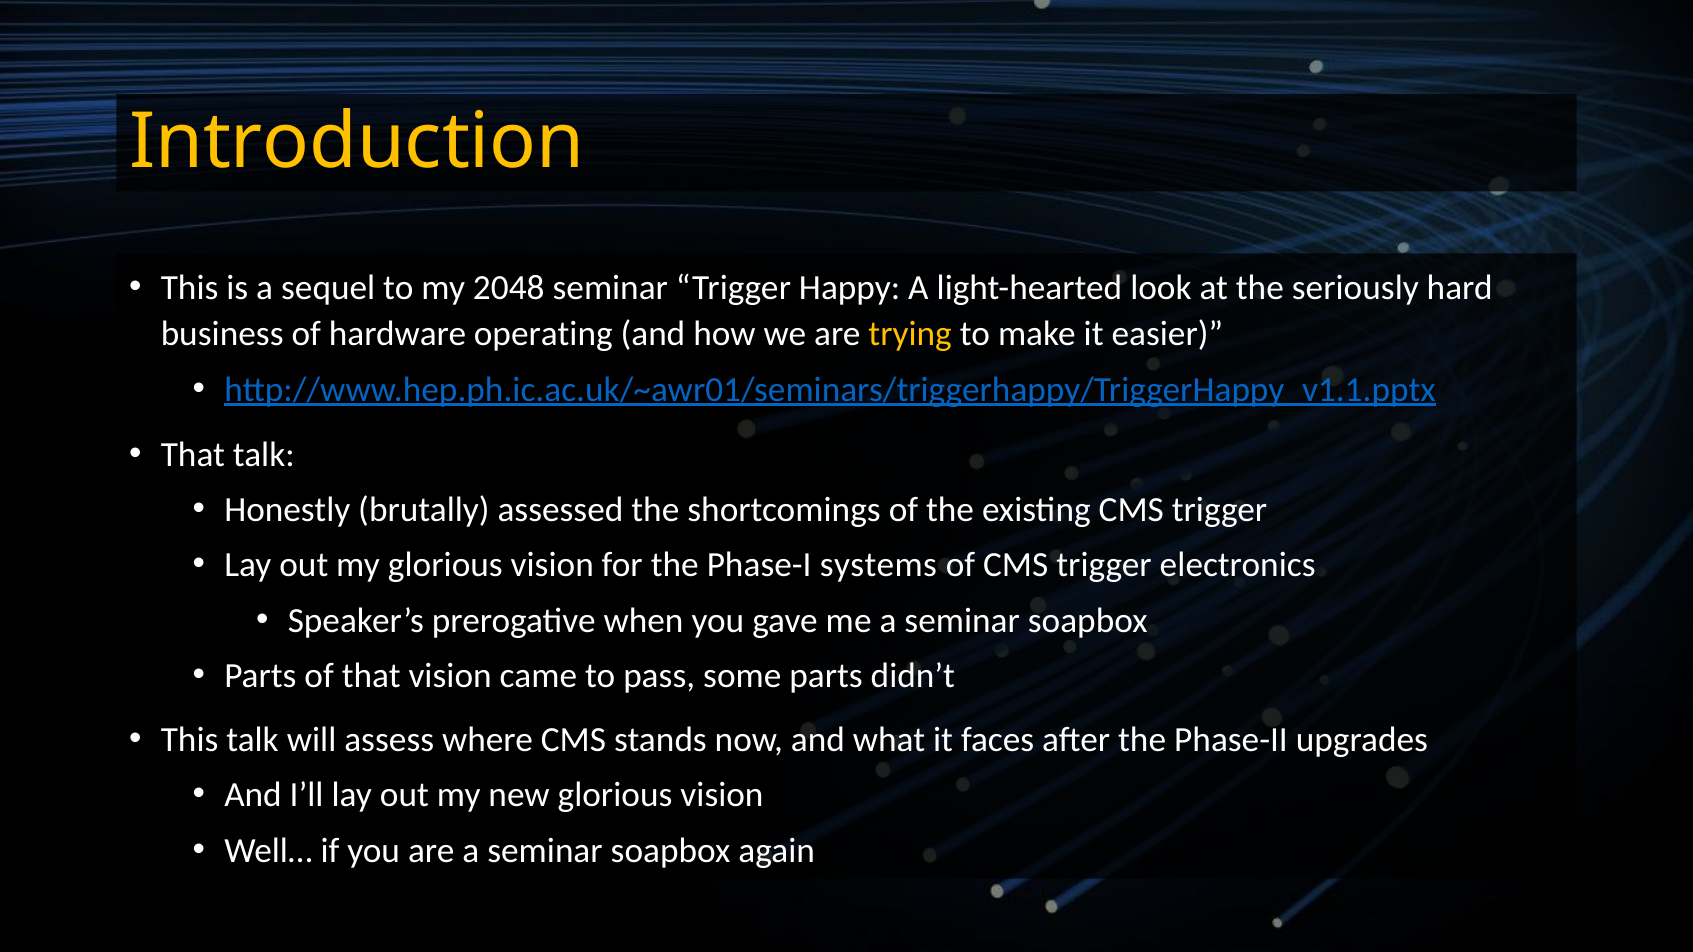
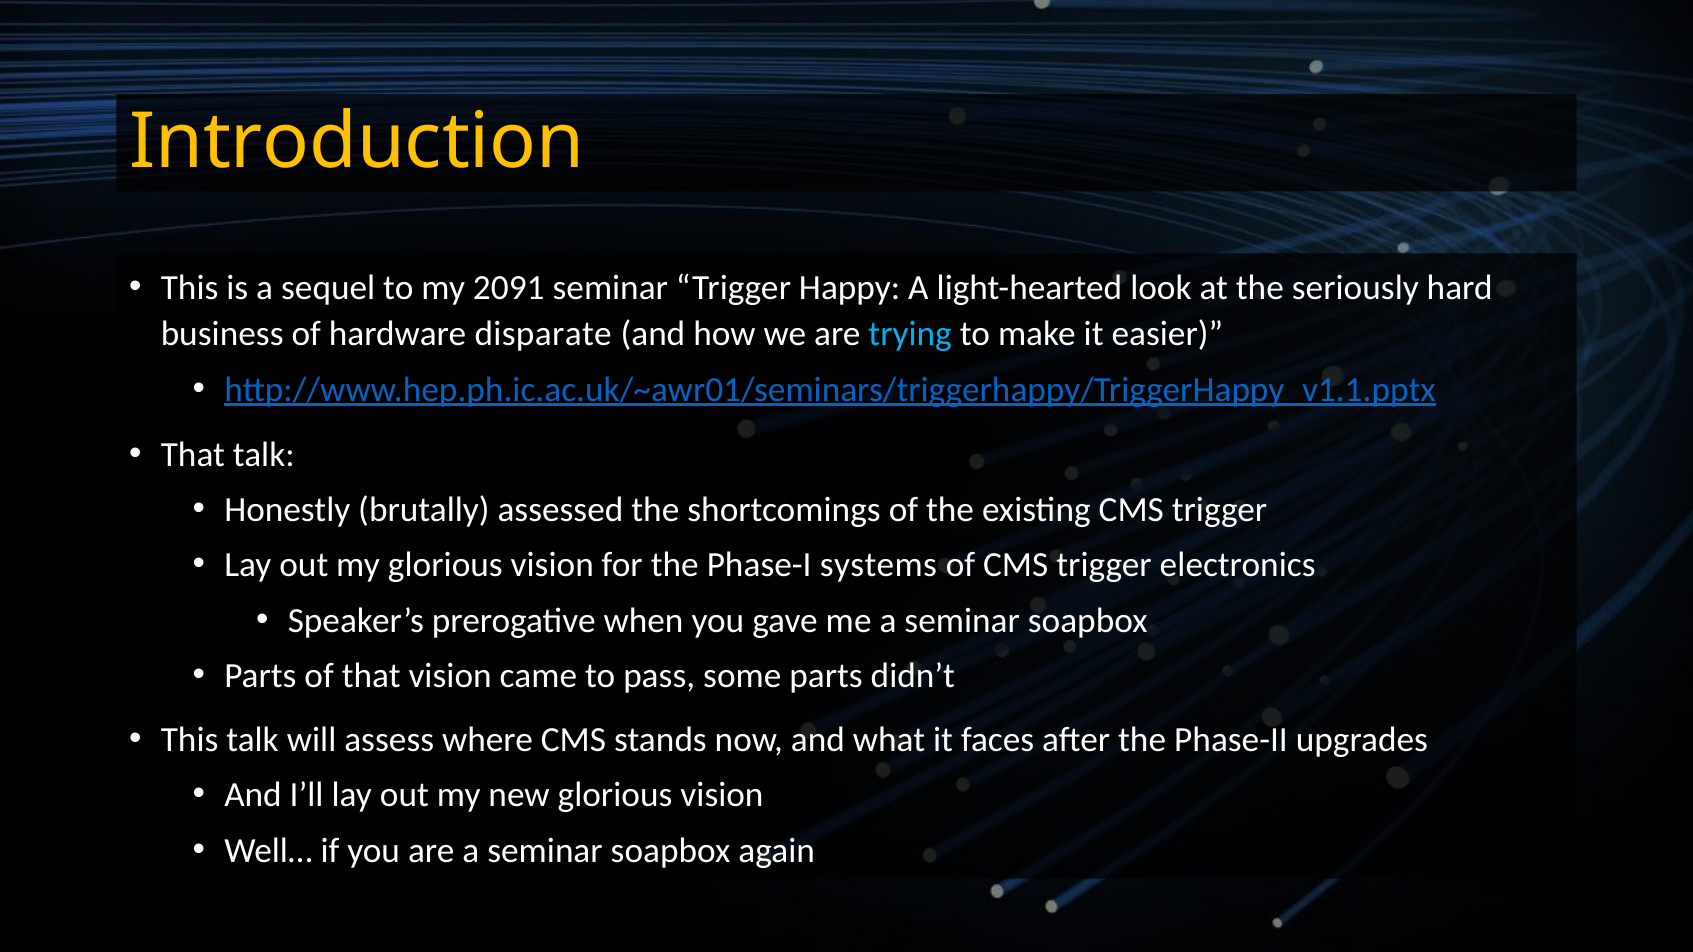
2048: 2048 -> 2091
operating: operating -> disparate
trying colour: yellow -> light blue
